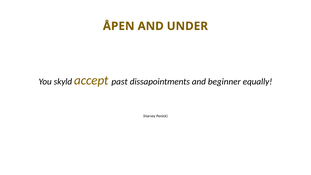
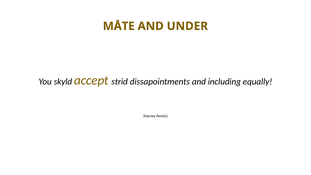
ÅPEN: ÅPEN -> MÅTE
past: past -> strid
beginner: beginner -> including
